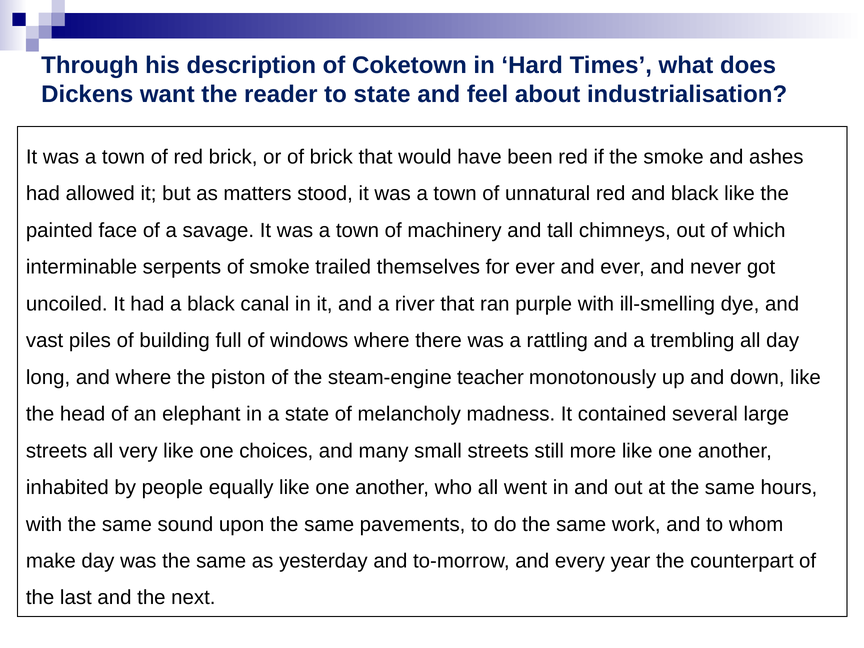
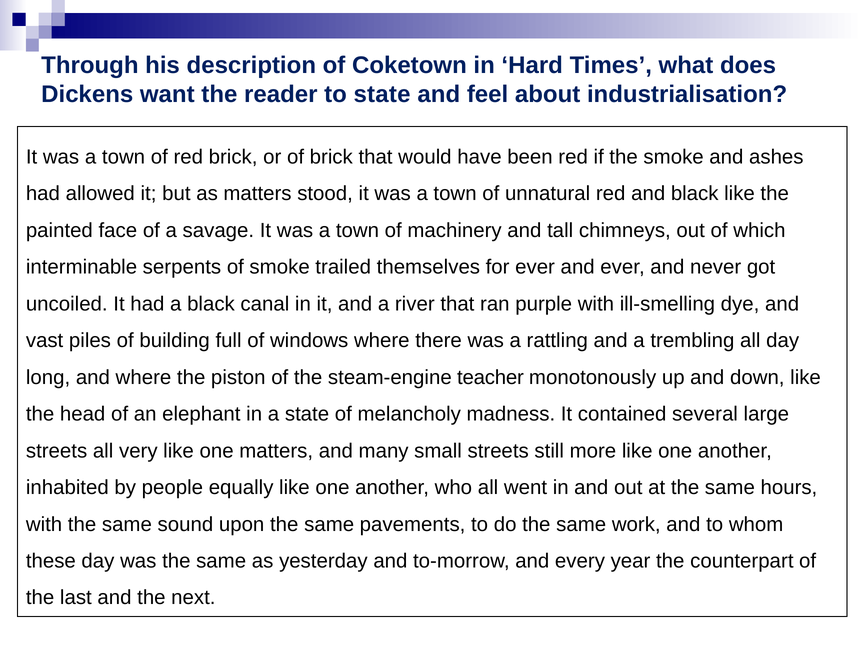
one choices: choices -> matters
make: make -> these
